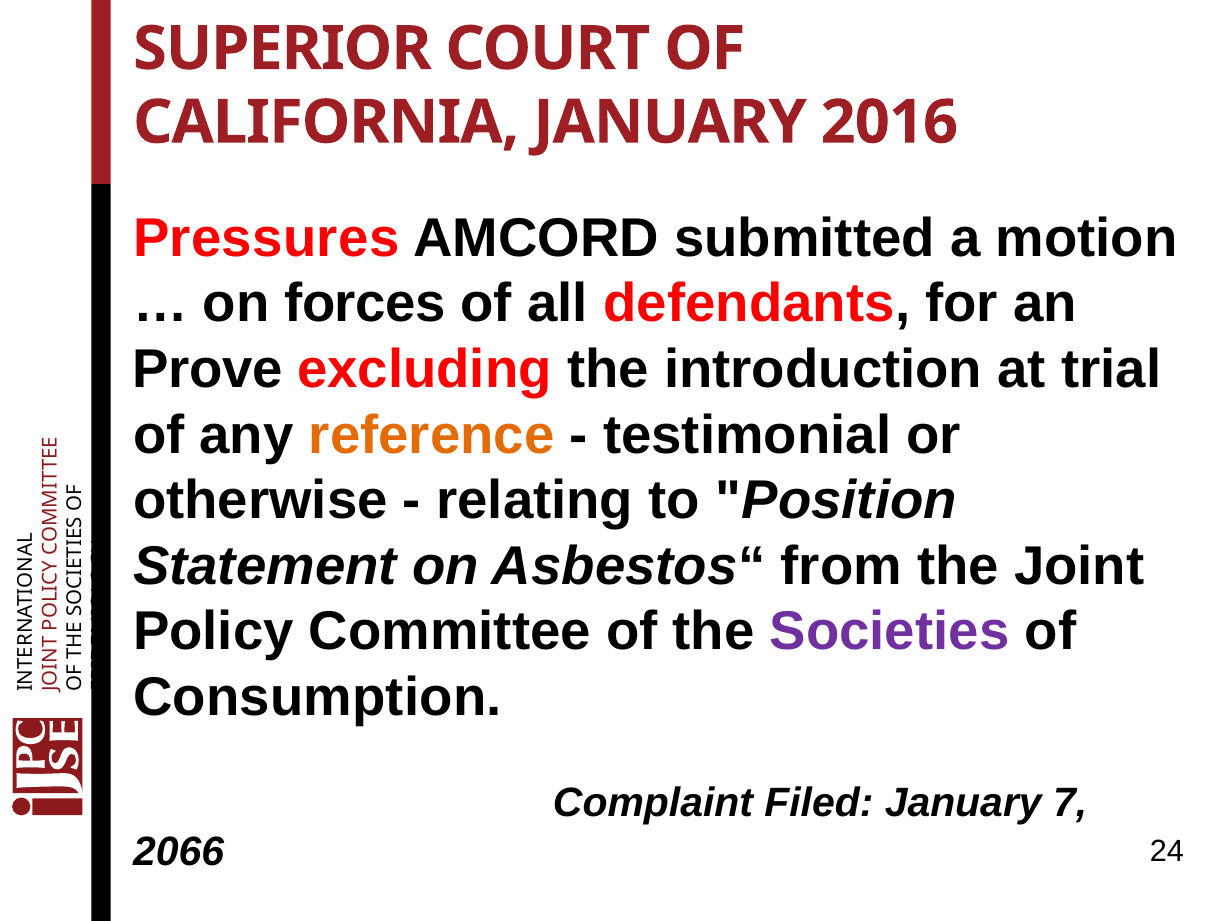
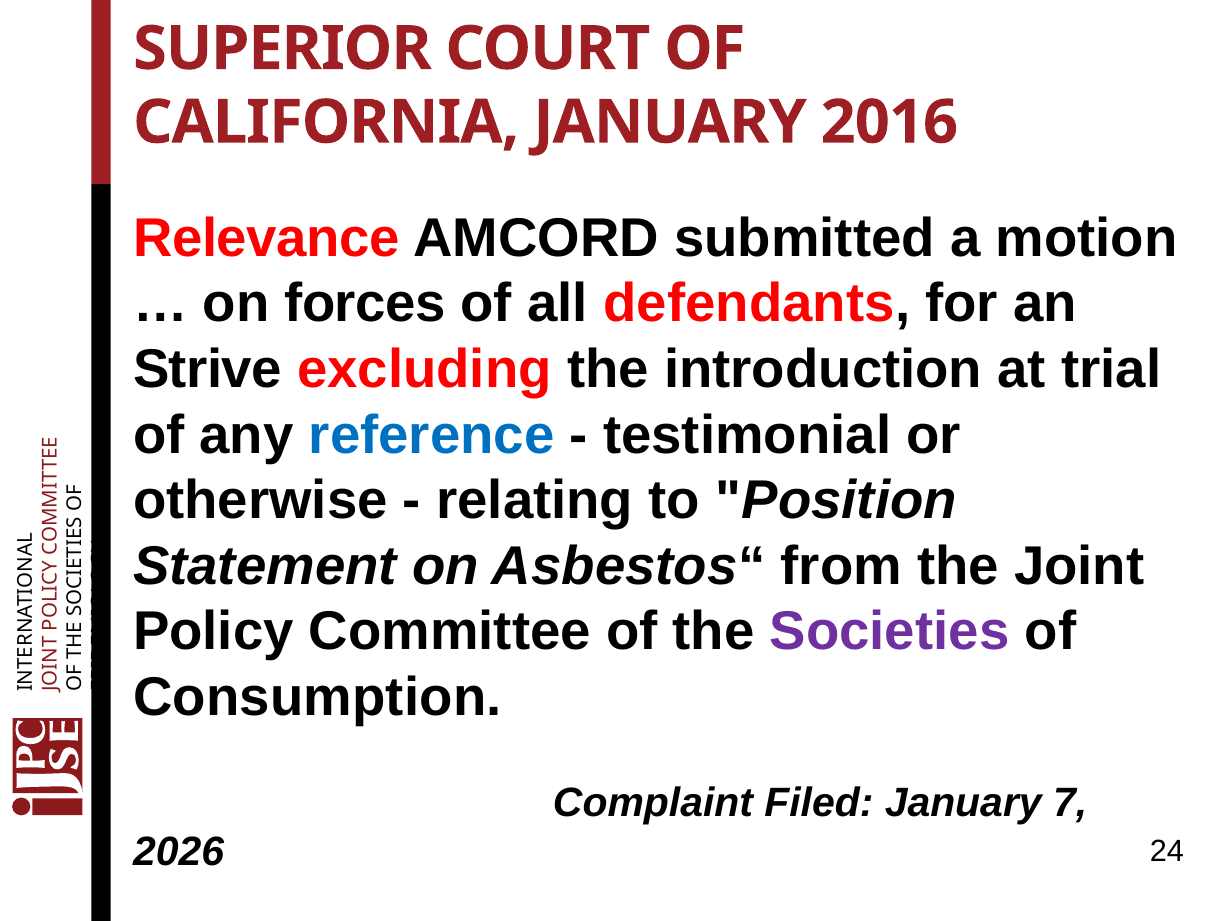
Pressures: Pressures -> Relevance
Prove: Prove -> Strive
reference colour: orange -> blue
2066: 2066 -> 2026
